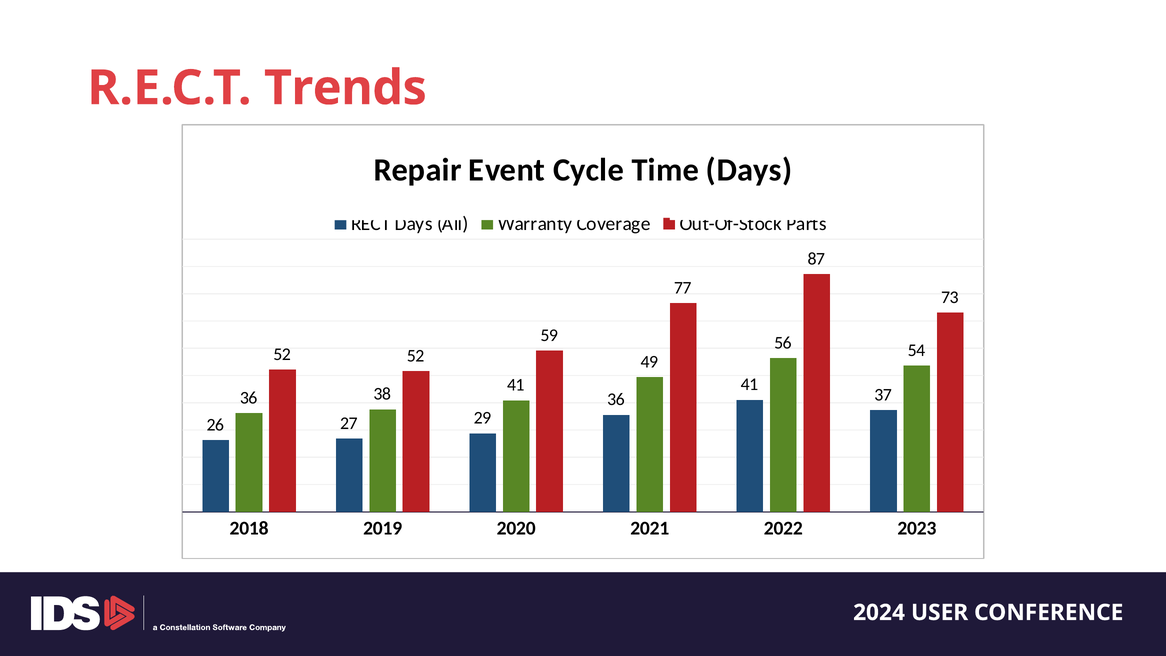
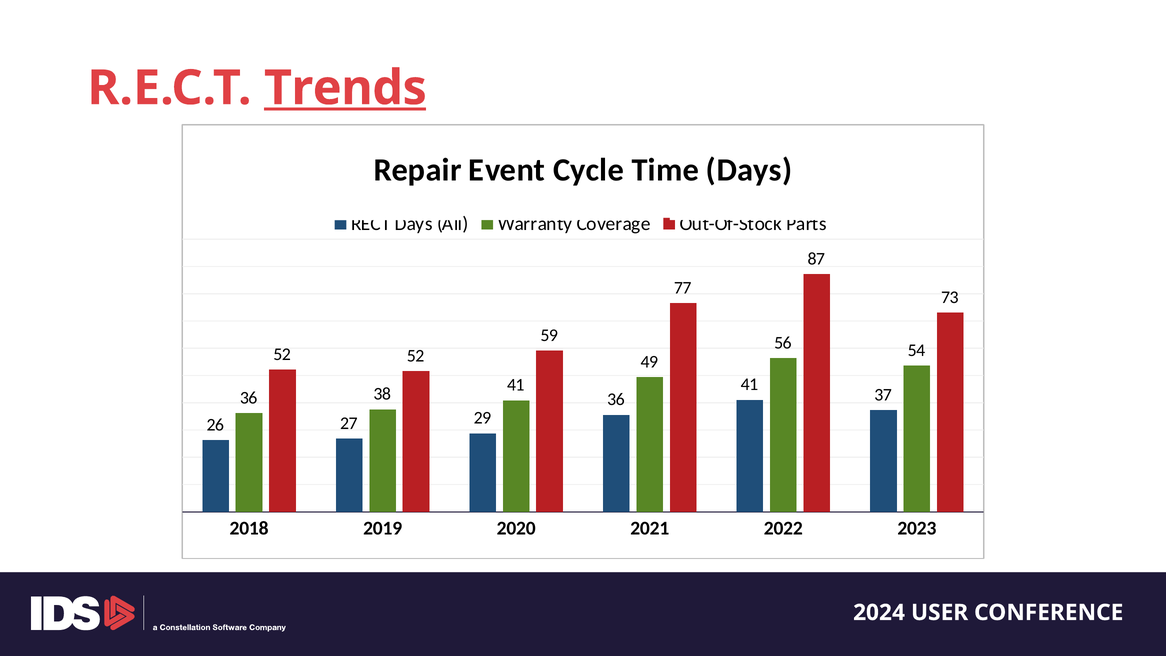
Trends underline: none -> present
